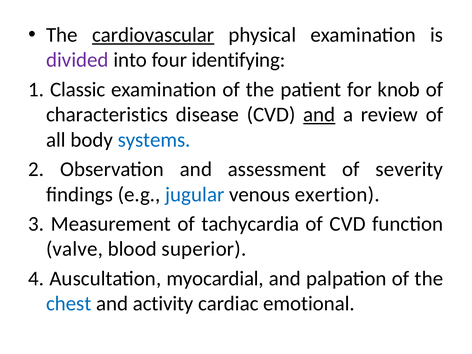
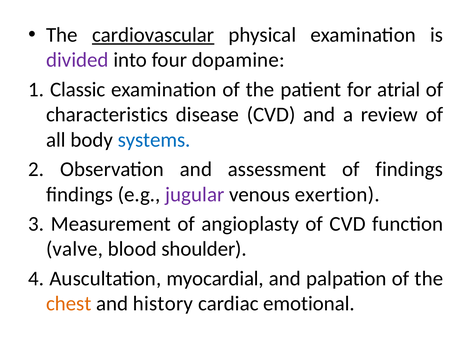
identifying: identifying -> dopamine
knob: knob -> atrial
and at (319, 115) underline: present -> none
of severity: severity -> findings
jugular colour: blue -> purple
tachycardia: tachycardia -> angioplasty
superior: superior -> shoulder
chest colour: blue -> orange
activity: activity -> history
